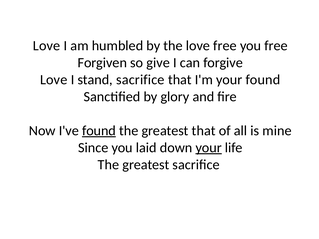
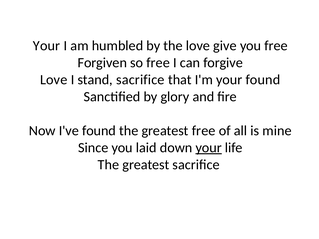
Love at (47, 46): Love -> Your
love free: free -> give
so give: give -> free
found at (99, 131) underline: present -> none
greatest that: that -> free
